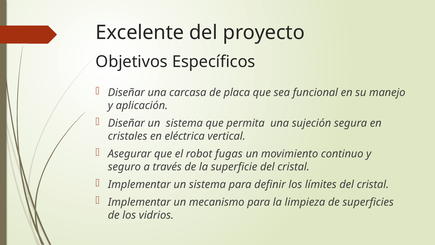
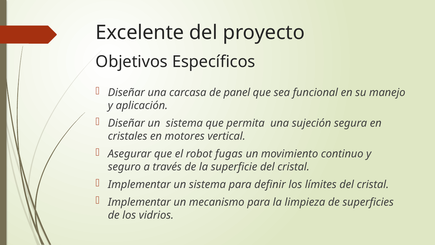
placa: placa -> panel
eléctrica: eléctrica -> motores
